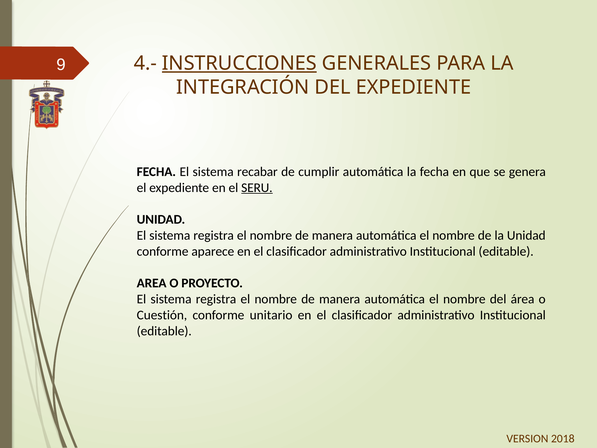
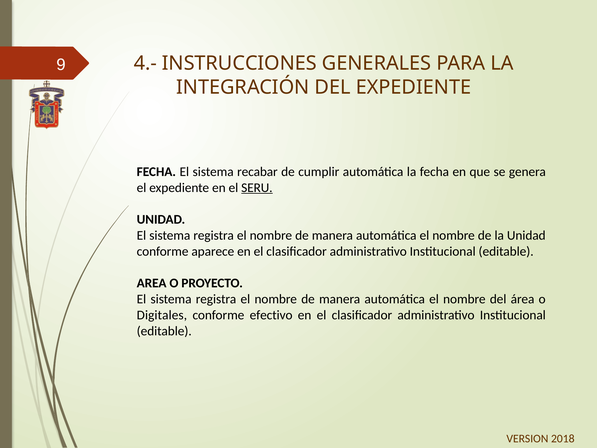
INSTRUCCIONES underline: present -> none
Cuestión: Cuestión -> Digitales
unitario: unitario -> efectivo
